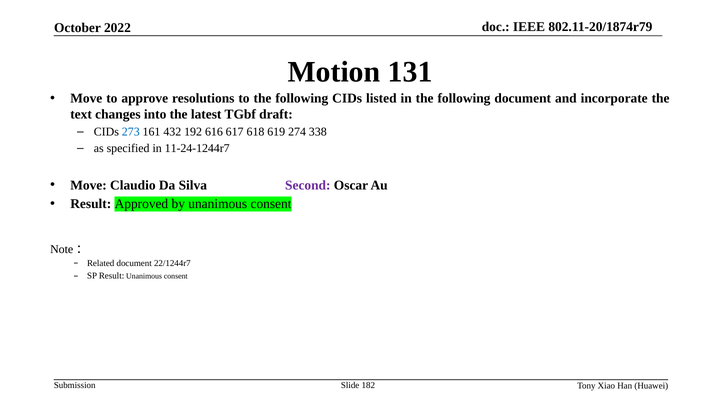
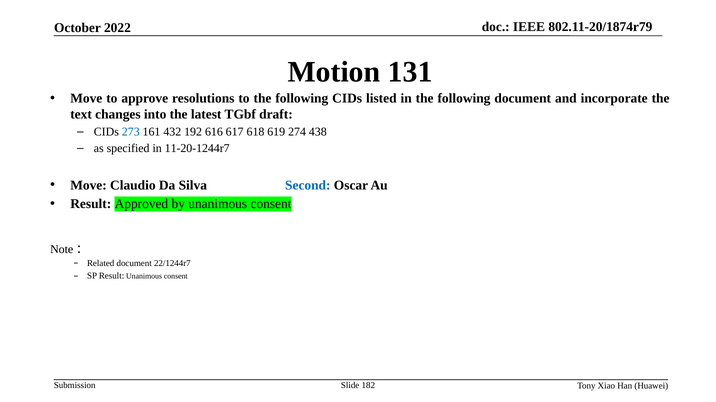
338: 338 -> 438
11-24-1244r7: 11-24-1244r7 -> 11-20-1244r7
Second colour: purple -> blue
